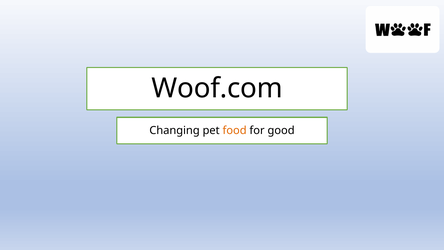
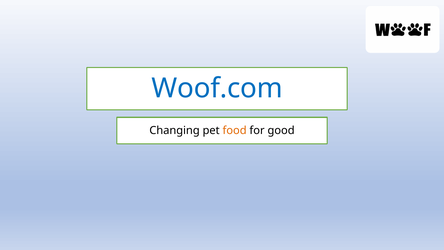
Woof.com colour: black -> blue
